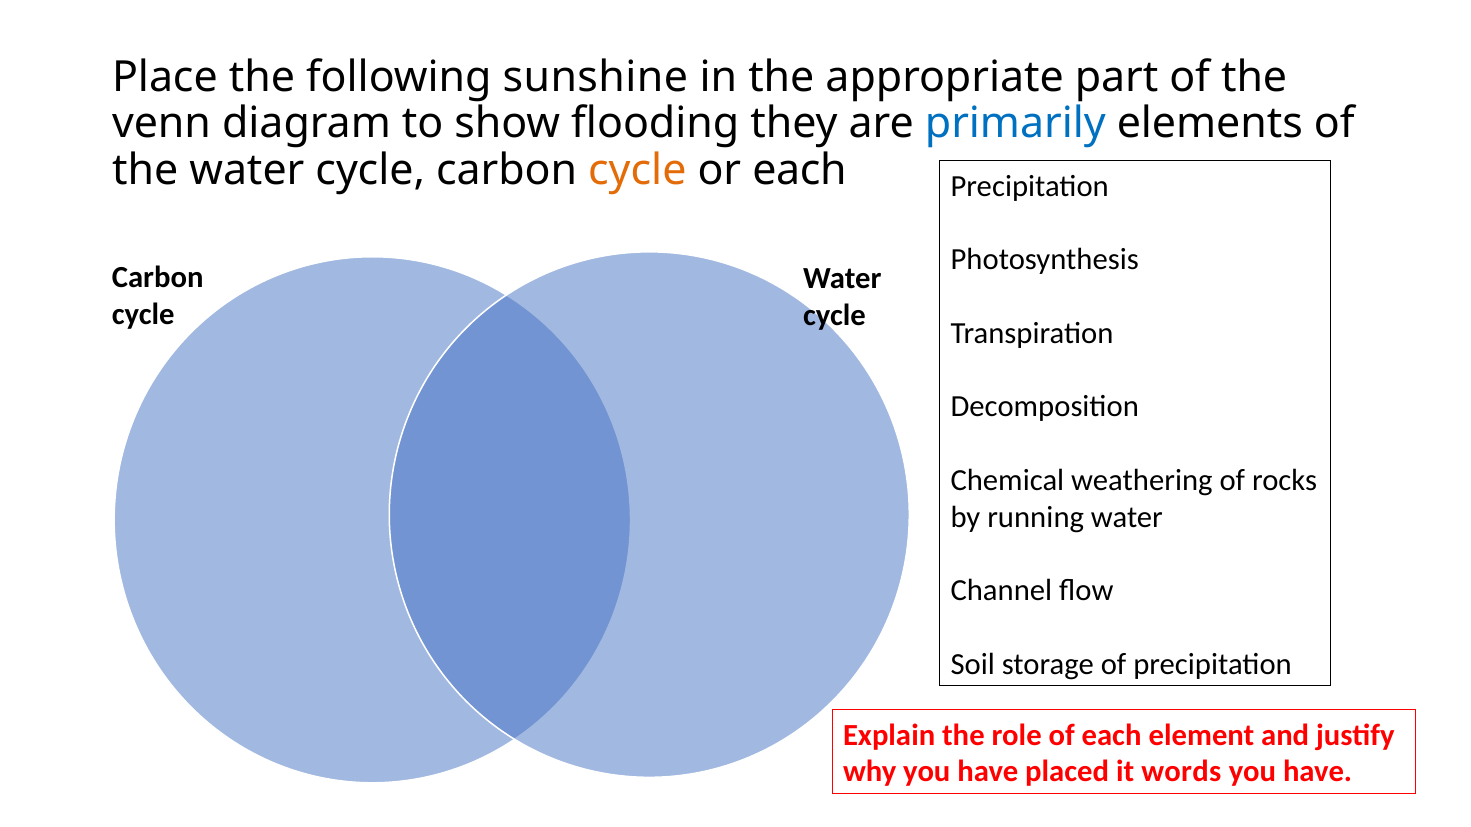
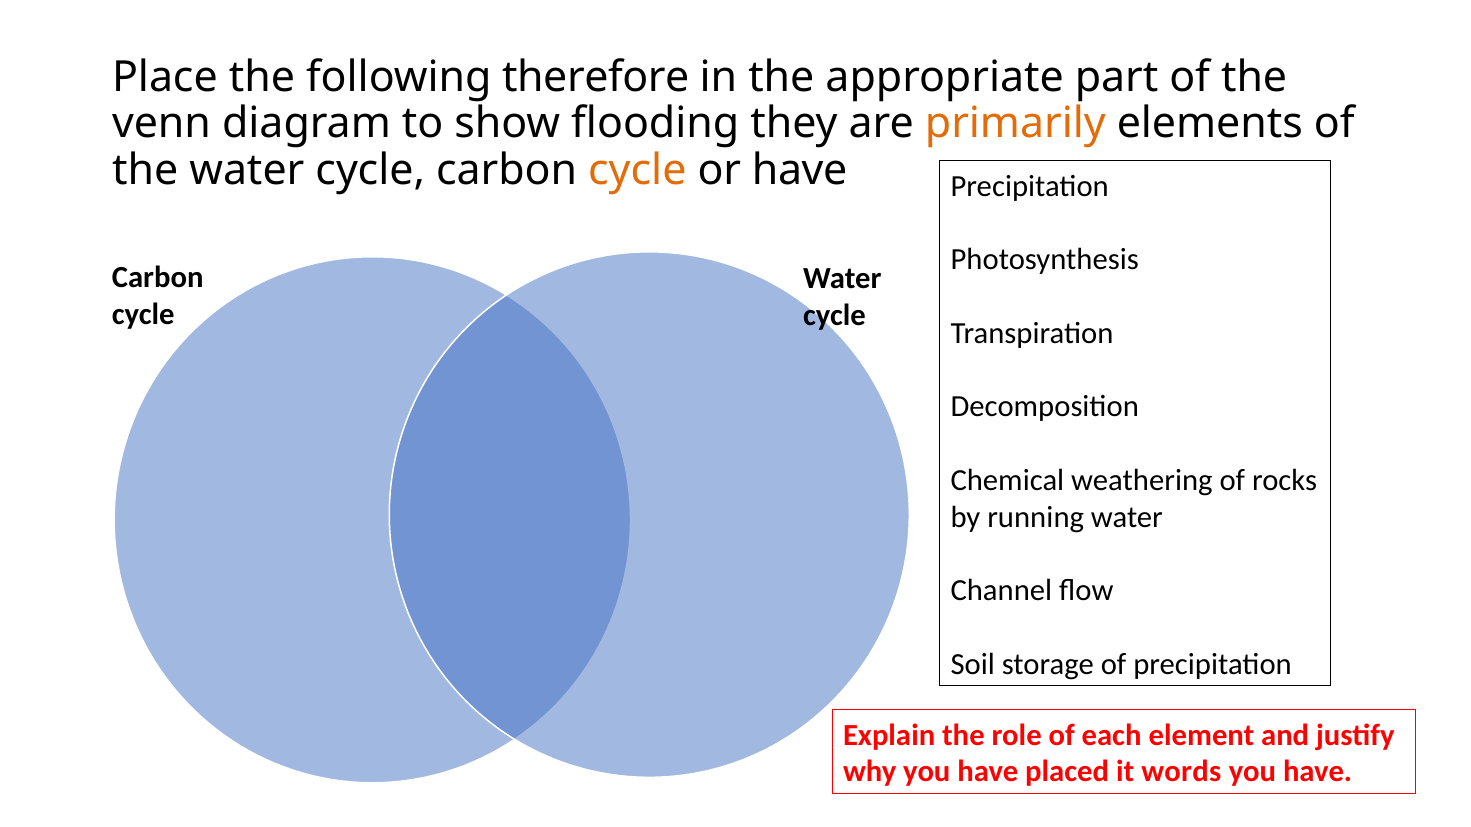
sunshine: sunshine -> therefore
primarily colour: blue -> orange
or each: each -> have
